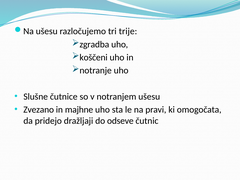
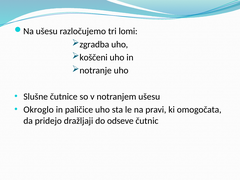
trije: trije -> lomi
Zvezano: Zvezano -> Okroglo
majhne: majhne -> paličice
